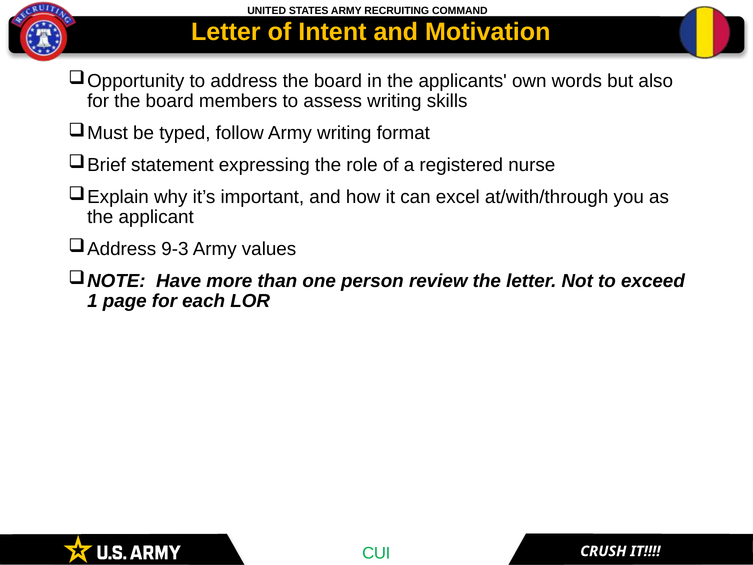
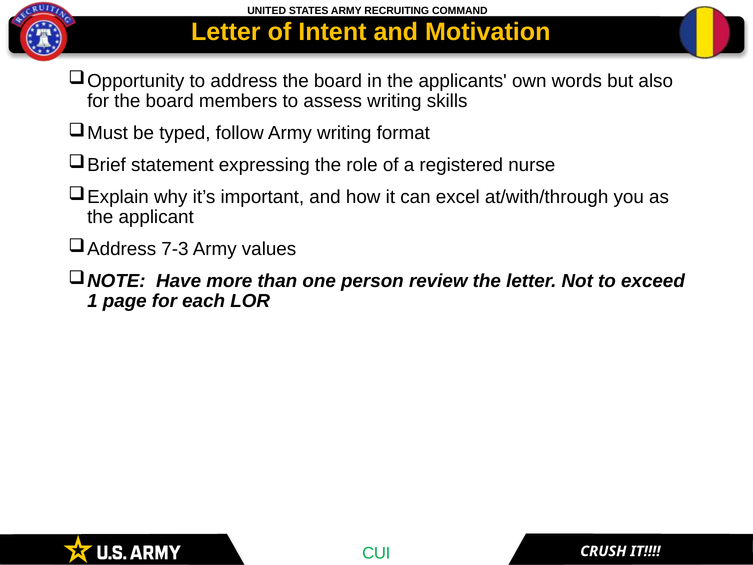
9-3: 9-3 -> 7-3
